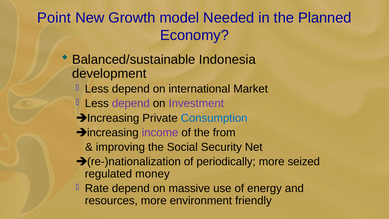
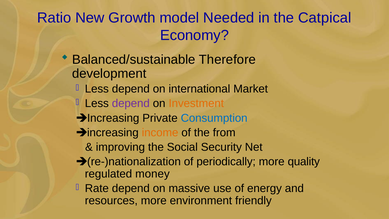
Point: Point -> Ratio
Planned: Planned -> Catpical
Indonesia: Indonesia -> Therefore
Investment colour: purple -> orange
income colour: purple -> orange
seized: seized -> quality
